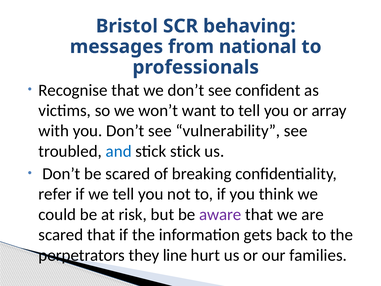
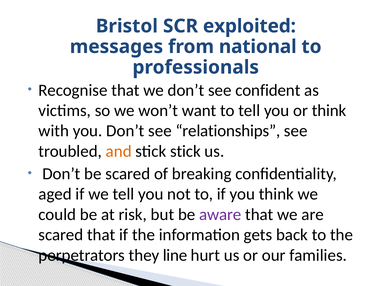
behaving: behaving -> exploited
or array: array -> think
vulnerability: vulnerability -> relationships
and colour: blue -> orange
refer: refer -> aged
